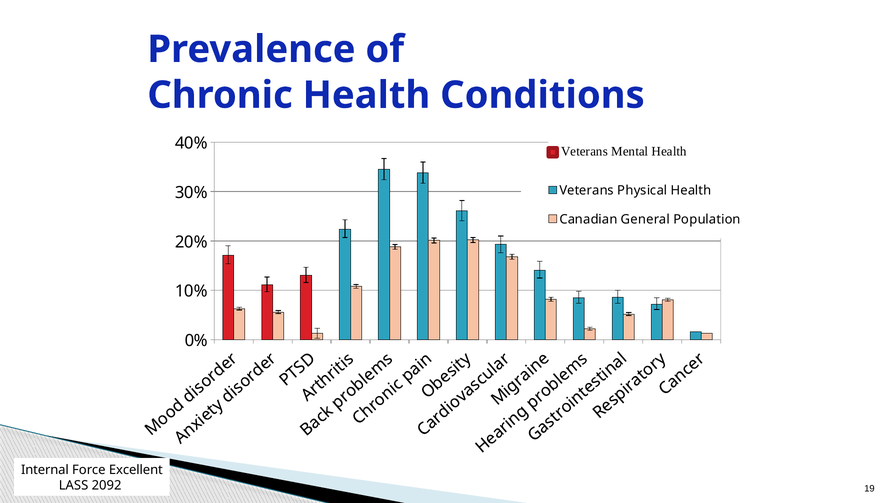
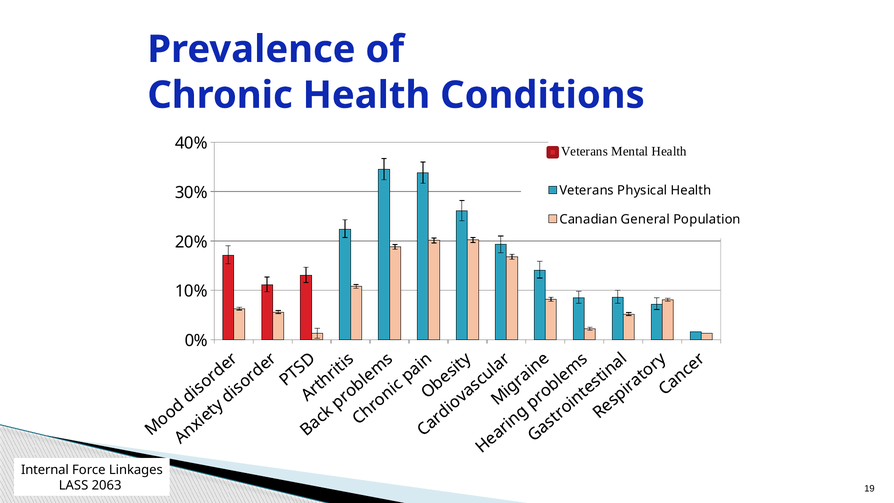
Excellent: Excellent -> Linkages
2092: 2092 -> 2063
